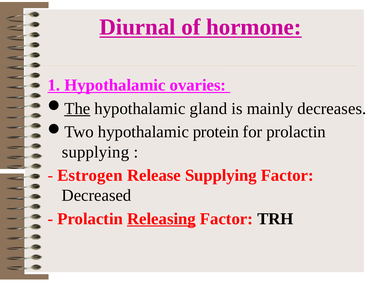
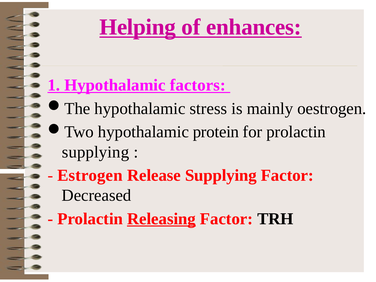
Diurnal: Diurnal -> Helping
hormone: hormone -> enhances
ovaries: ovaries -> factors
The underline: present -> none
gland: gland -> stress
decreases: decreases -> oestrogen
